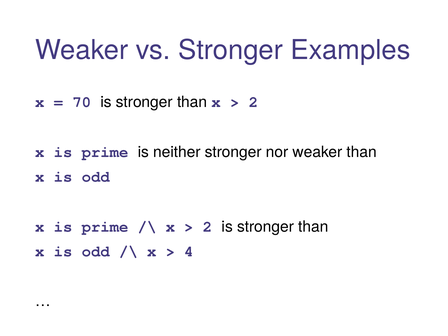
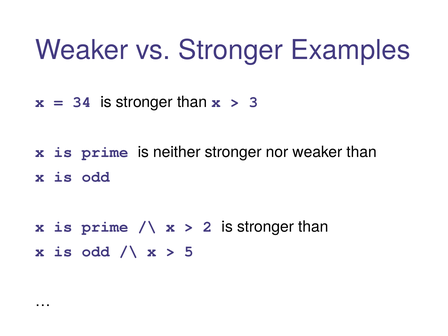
70: 70 -> 34
2 at (253, 102): 2 -> 3
4: 4 -> 5
